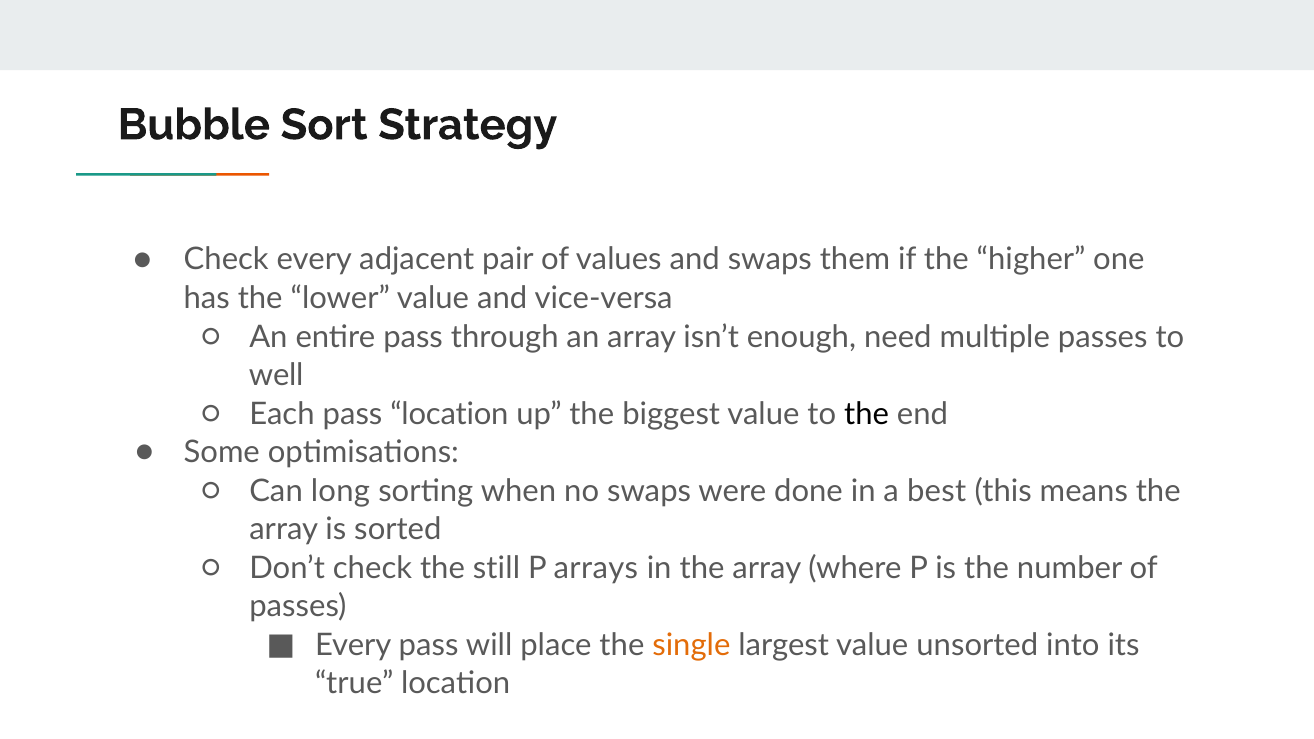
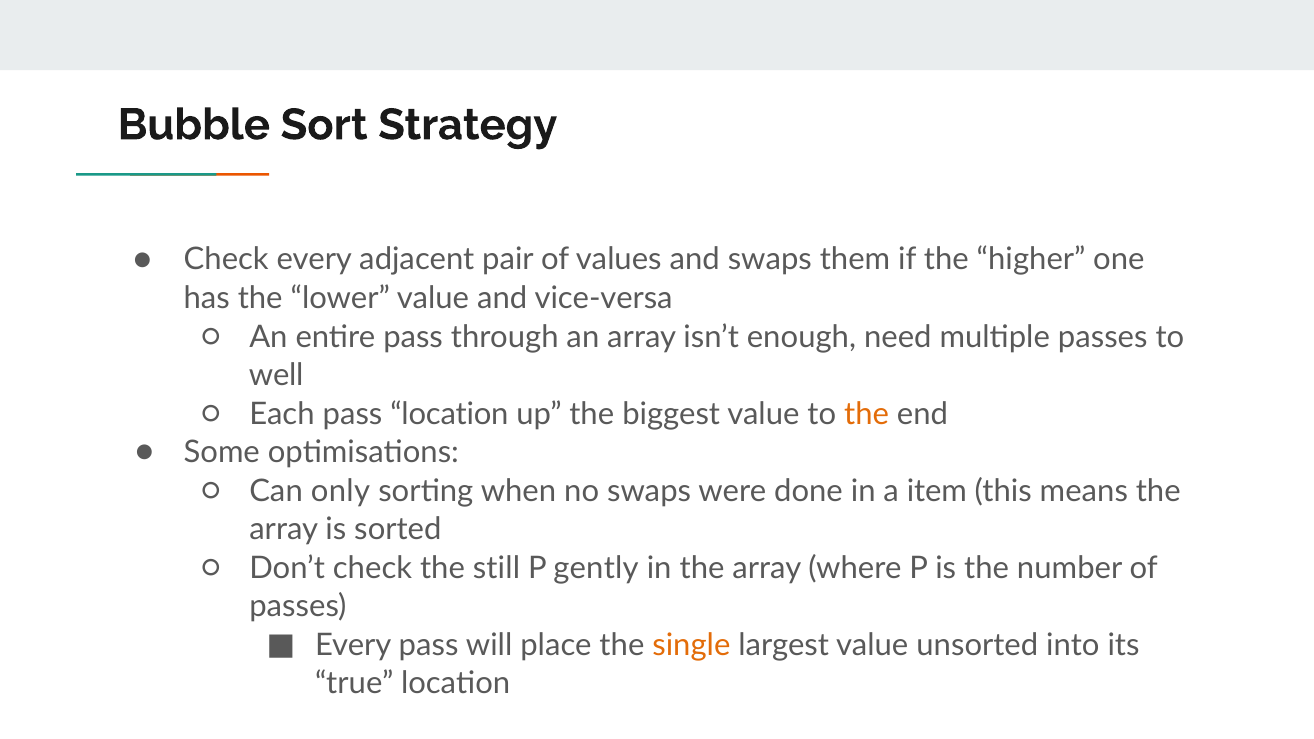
the at (867, 414) colour: black -> orange
long: long -> only
best: best -> item
arrays: arrays -> gently
